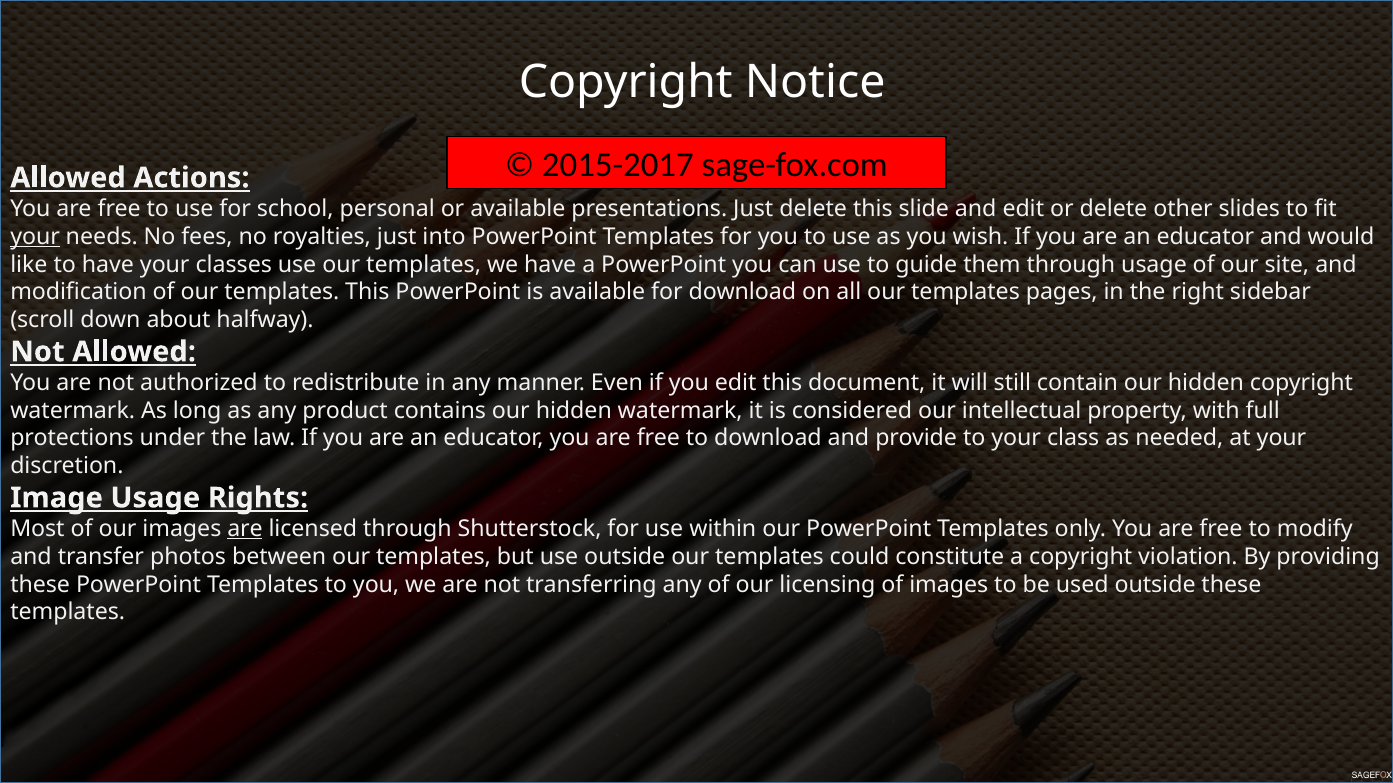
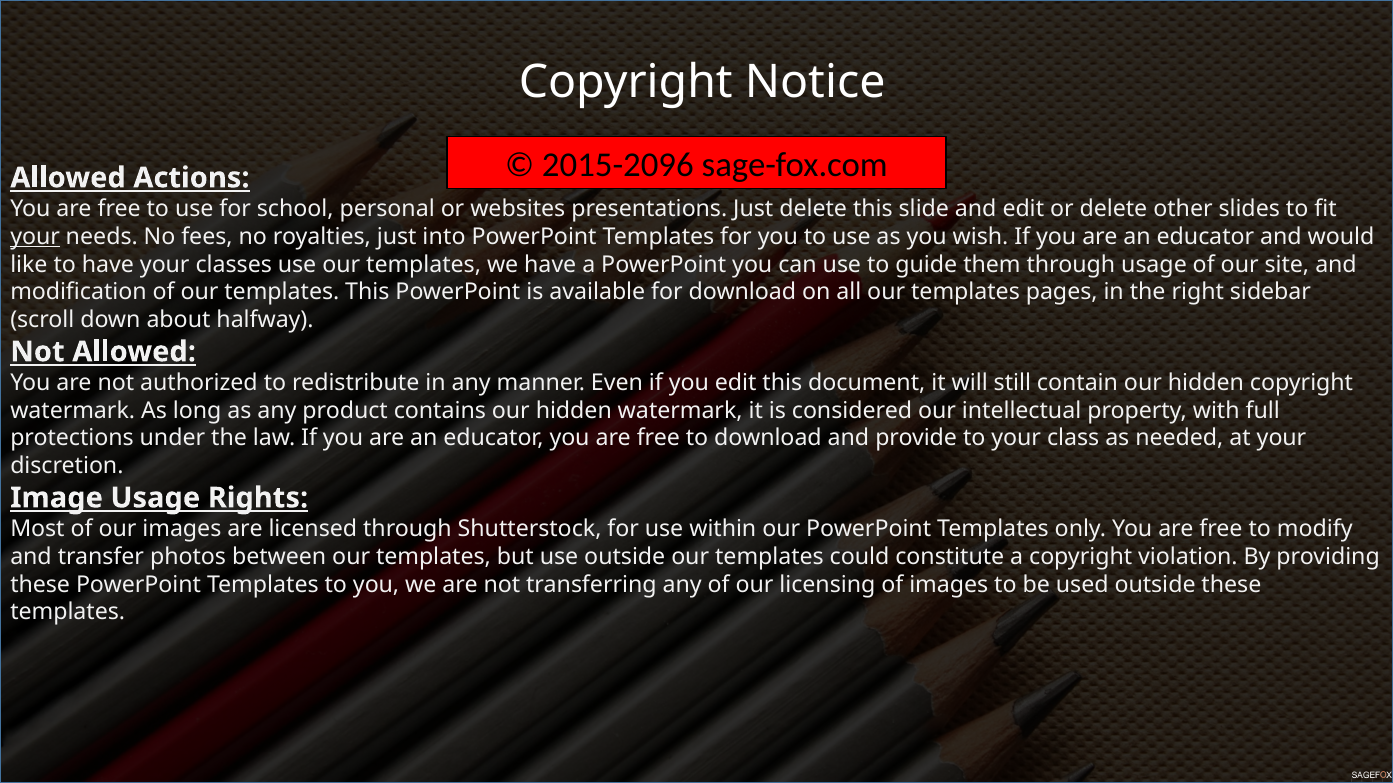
2015-2017: 2015-2017 -> 2015-2096
or available: available -> websites
are at (245, 529) underline: present -> none
